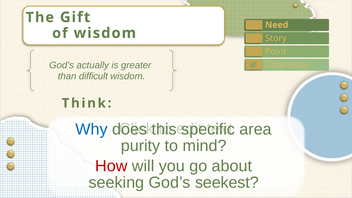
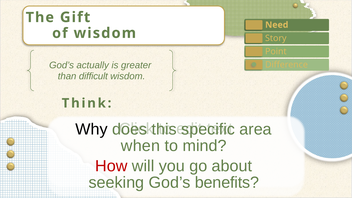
Why colour: blue -> black
purity: purity -> when
seekest: seekest -> benefits
